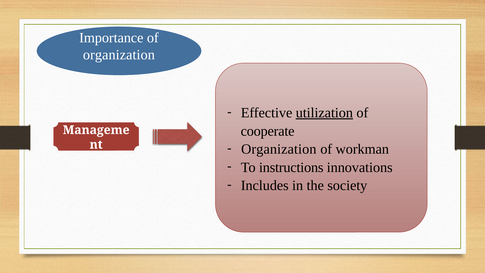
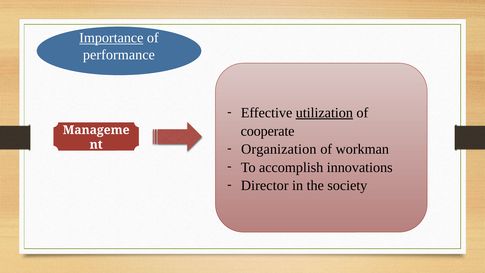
Importance underline: none -> present
organization at (119, 55): organization -> performance
instructions: instructions -> accomplish
Includes: Includes -> Director
